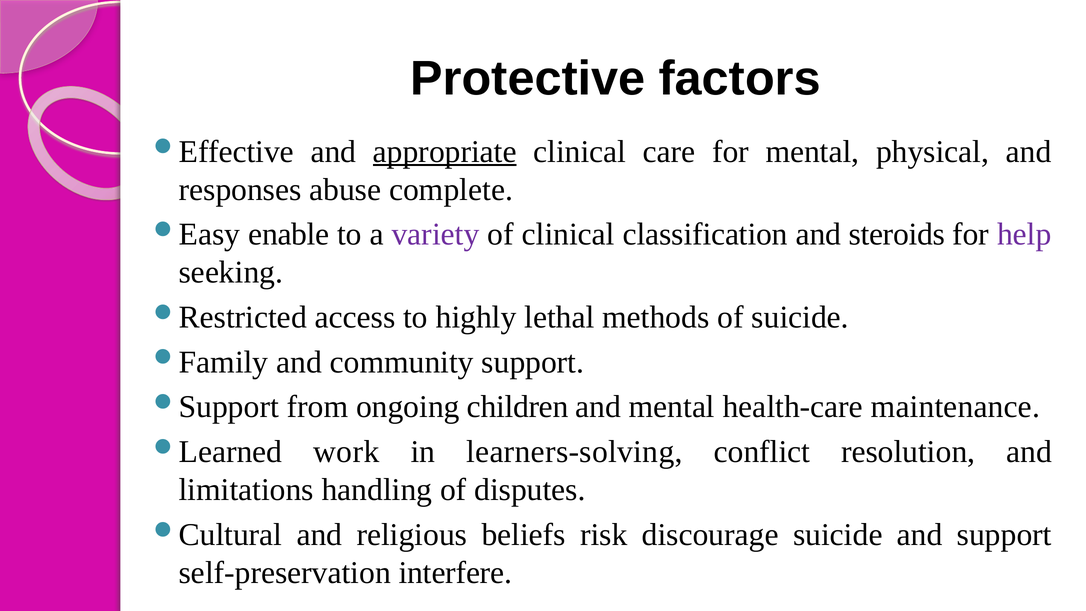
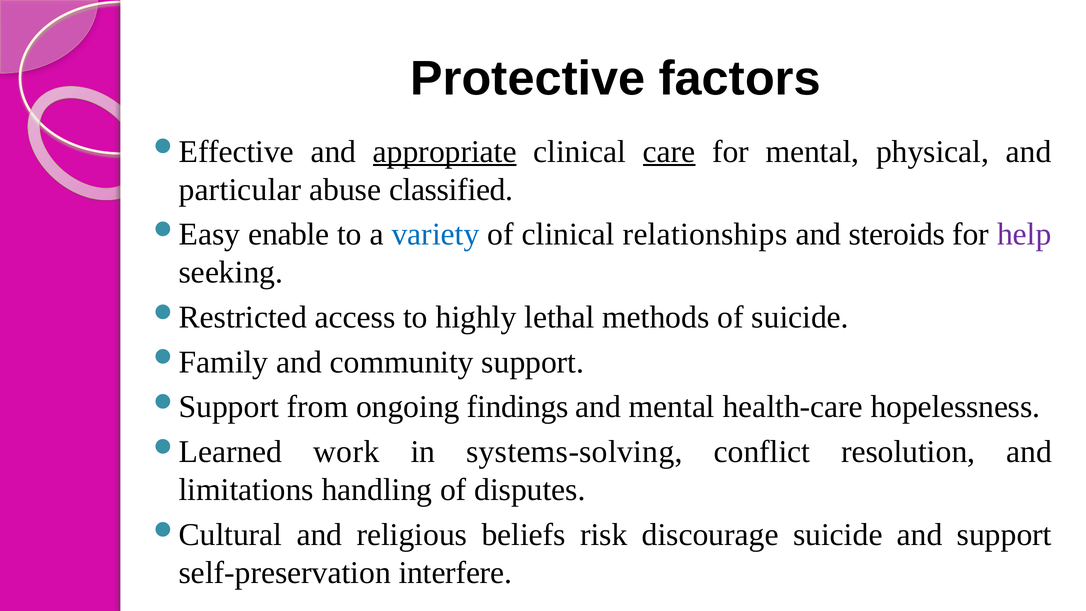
care underline: none -> present
responses: responses -> particular
complete: complete -> classified
variety colour: purple -> blue
classification: classification -> relationships
children: children -> findings
maintenance: maintenance -> hopelessness
learners-solving: learners-solving -> systems-solving
